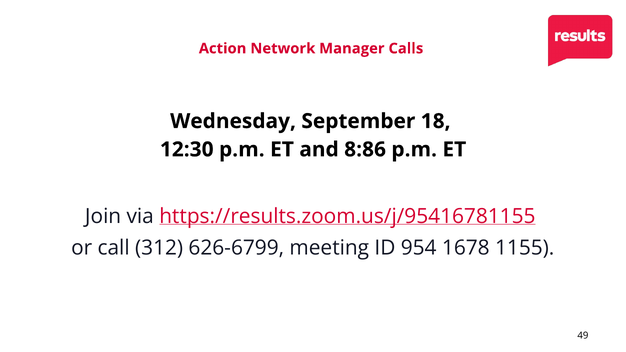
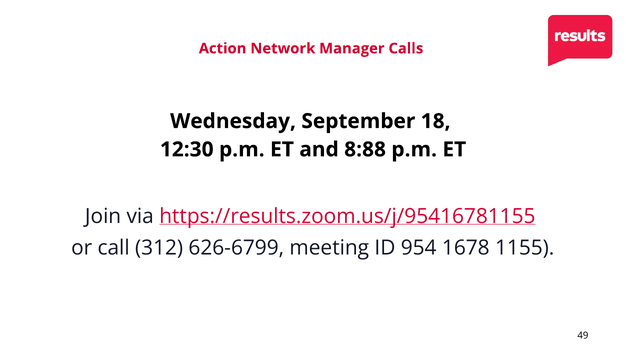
8:86: 8:86 -> 8:88
